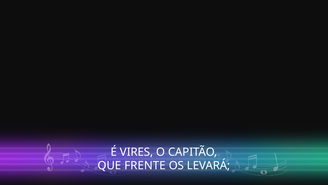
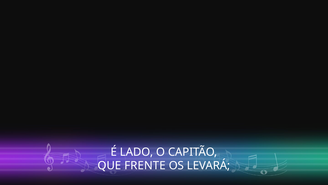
VIRES: VIRES -> LADO
